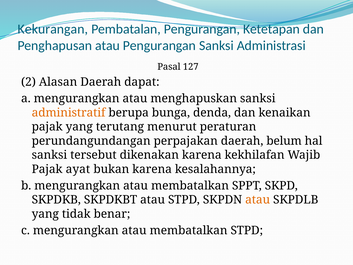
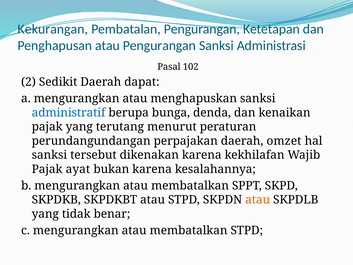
127: 127 -> 102
Alasan: Alasan -> Sedikit
administratif colour: orange -> blue
belum: belum -> omzet
